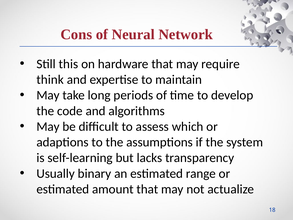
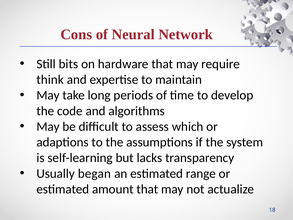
this: this -> bits
binary: binary -> began
